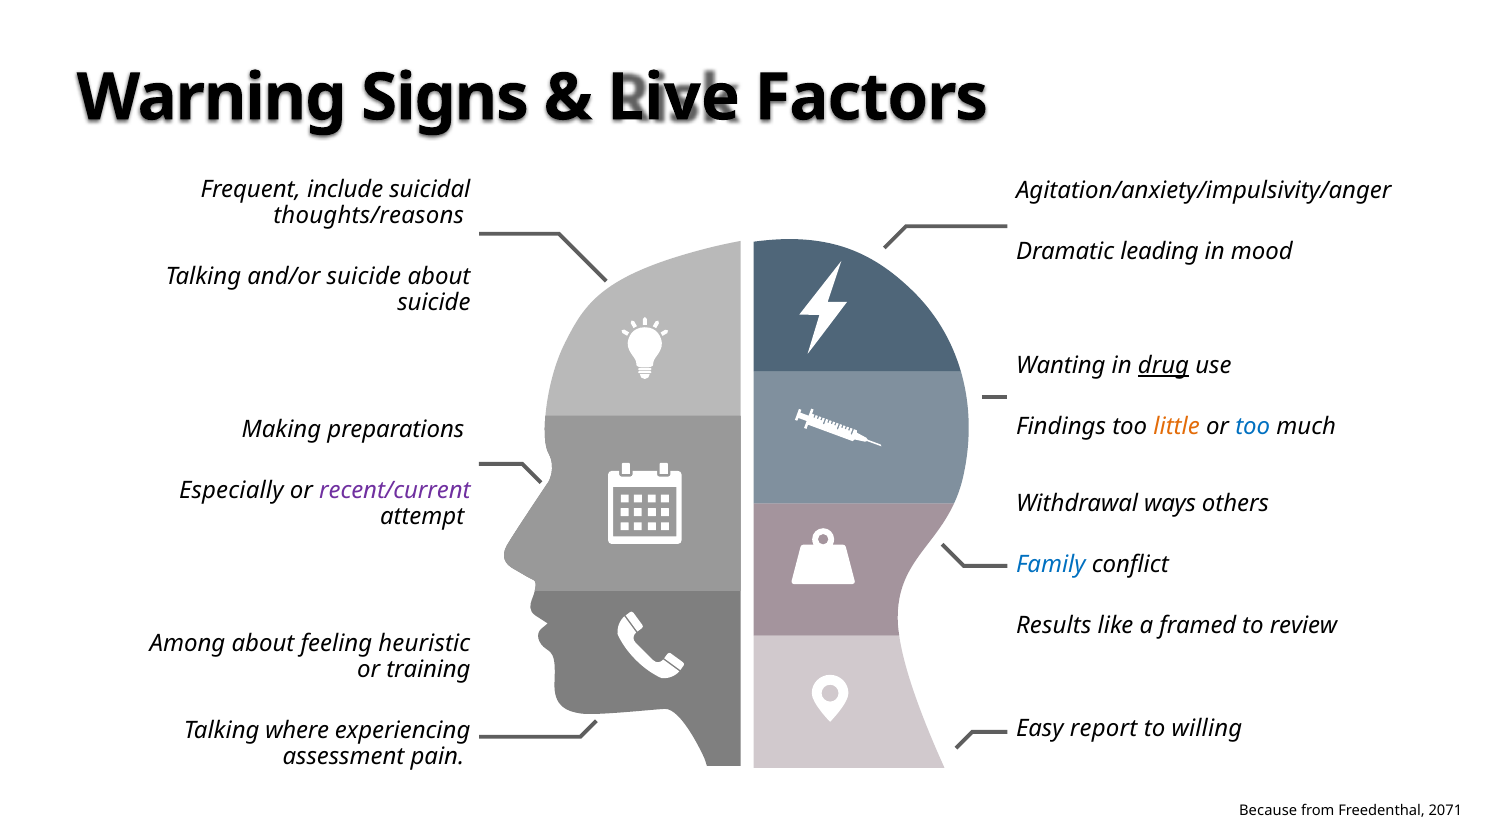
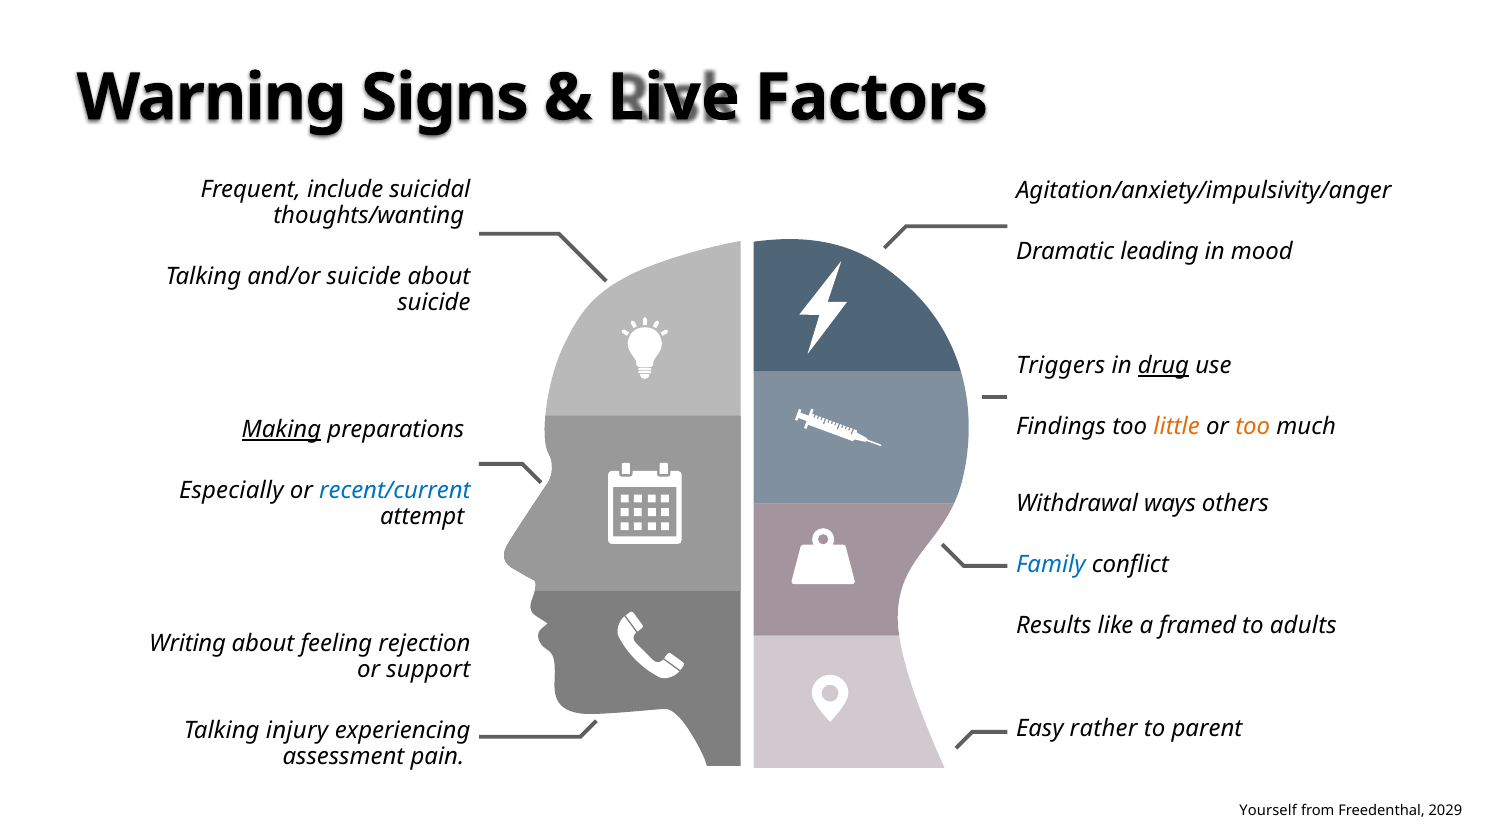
thoughts/reasons: thoughts/reasons -> thoughts/wanting
Wanting: Wanting -> Triggers
too at (1253, 426) colour: blue -> orange
Making underline: none -> present
recent/current colour: purple -> blue
review: review -> adults
Among: Among -> Writing
heuristic: heuristic -> rejection
training: training -> support
report: report -> rather
willing: willing -> parent
where: where -> injury
Because: Because -> Yourself
2071: 2071 -> 2029
